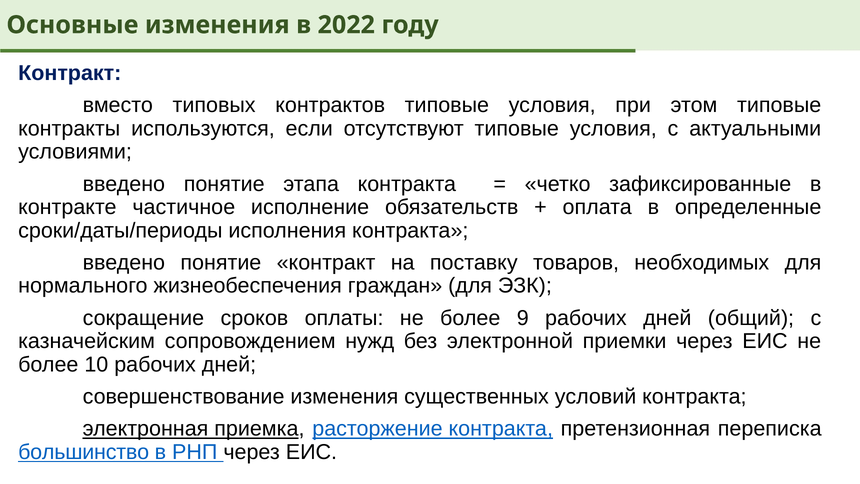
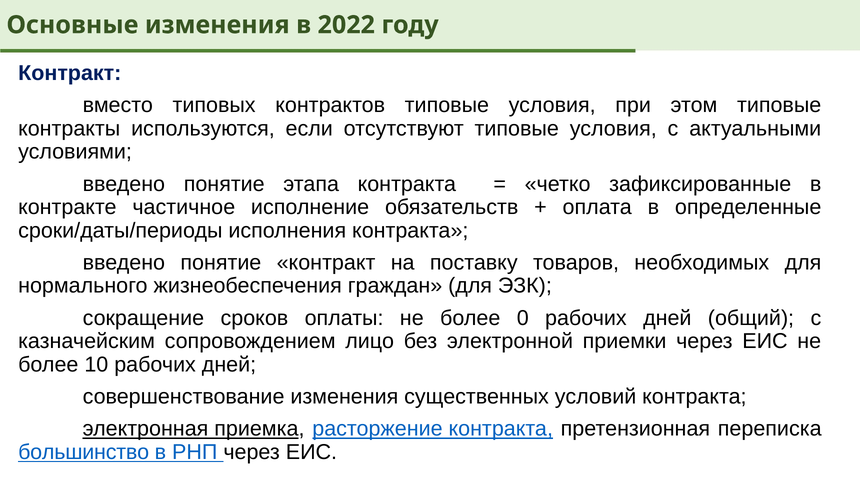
9: 9 -> 0
нужд: нужд -> лицо
